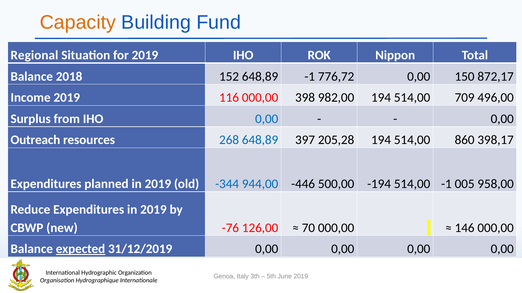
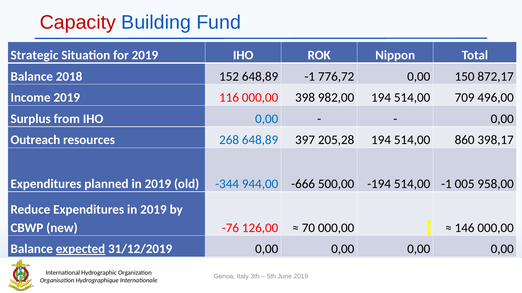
Capacity colour: orange -> red
Regional: Regional -> Strategic
-446: -446 -> -666
